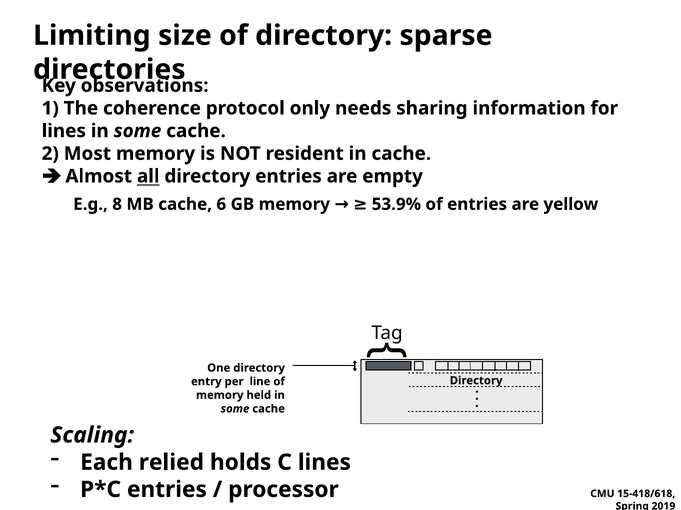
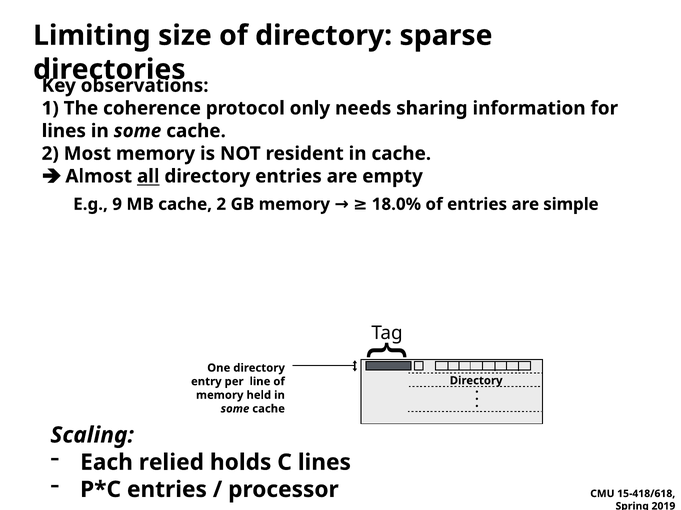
8: 8 -> 9
MB cache 6: 6 -> 2
53.9%: 53.9% -> 18.0%
yellow: yellow -> simple
